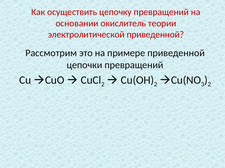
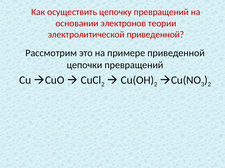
окислитель: окислитель -> электронов
